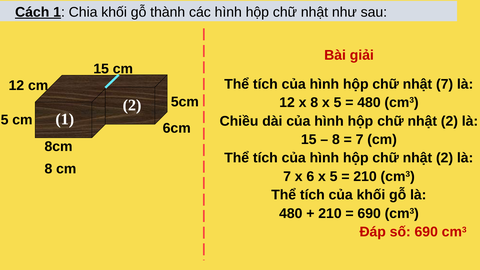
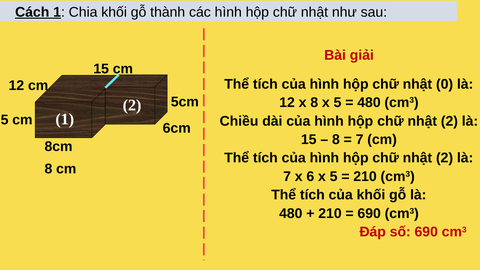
nhật 7: 7 -> 0
